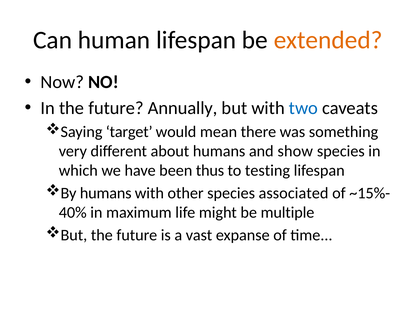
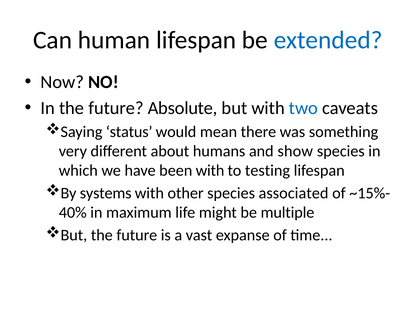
extended colour: orange -> blue
Annually: Annually -> Absolute
target: target -> status
been thus: thus -> with
By humans: humans -> systems
